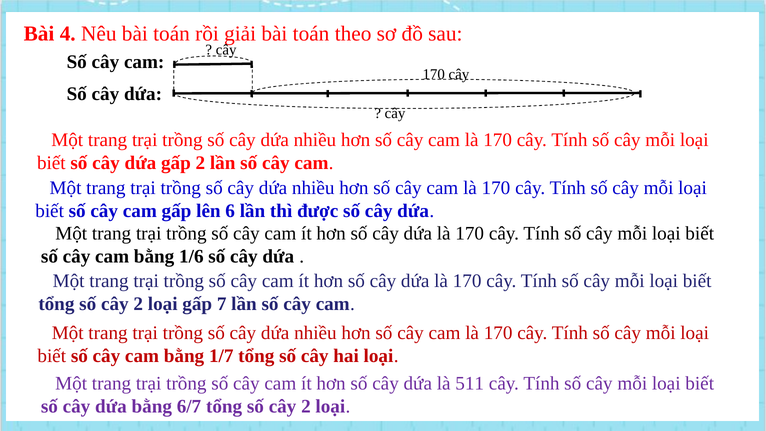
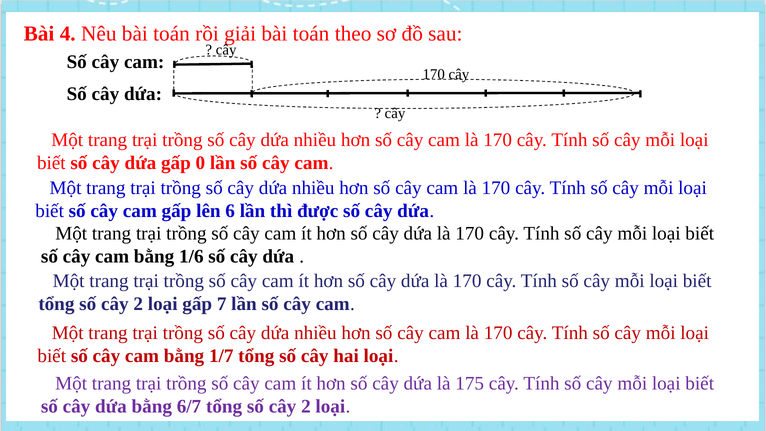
gấp 2: 2 -> 0
511: 511 -> 175
